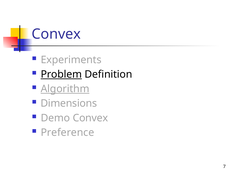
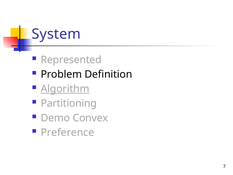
Convex at (56, 34): Convex -> System
Experiments: Experiments -> Represented
Problem underline: present -> none
Dimensions: Dimensions -> Partitioning
